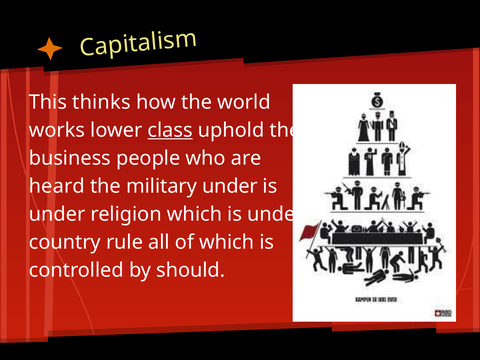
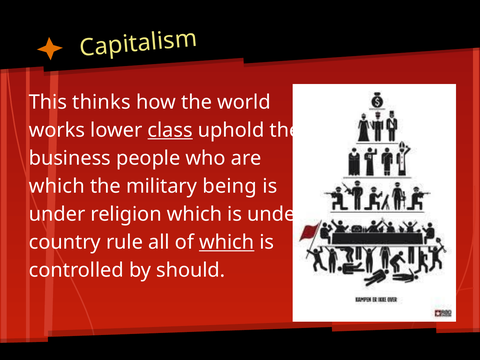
heard at (57, 186): heard -> which
military under: under -> being
which at (227, 242) underline: none -> present
